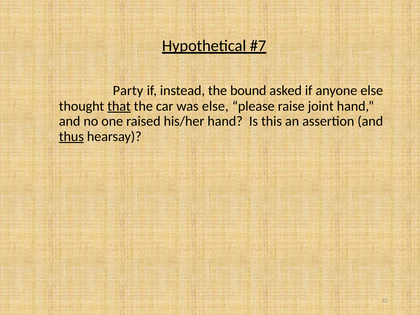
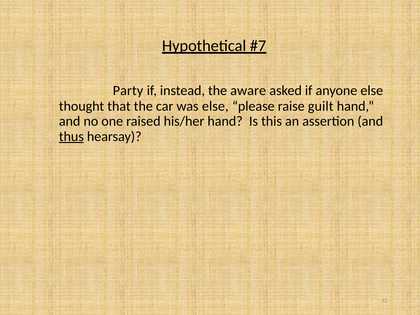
bound: bound -> aware
that underline: present -> none
joint: joint -> guilt
